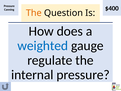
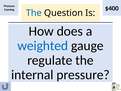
The at (34, 13) colour: orange -> blue
